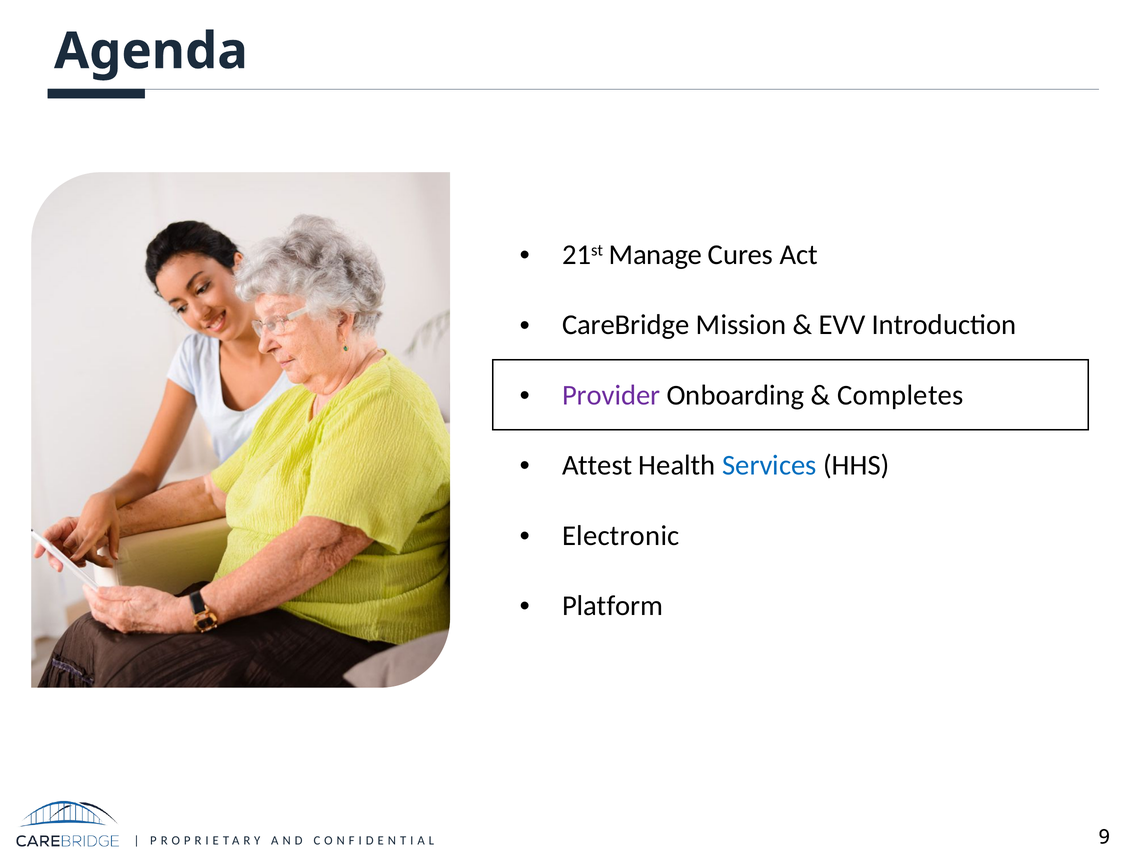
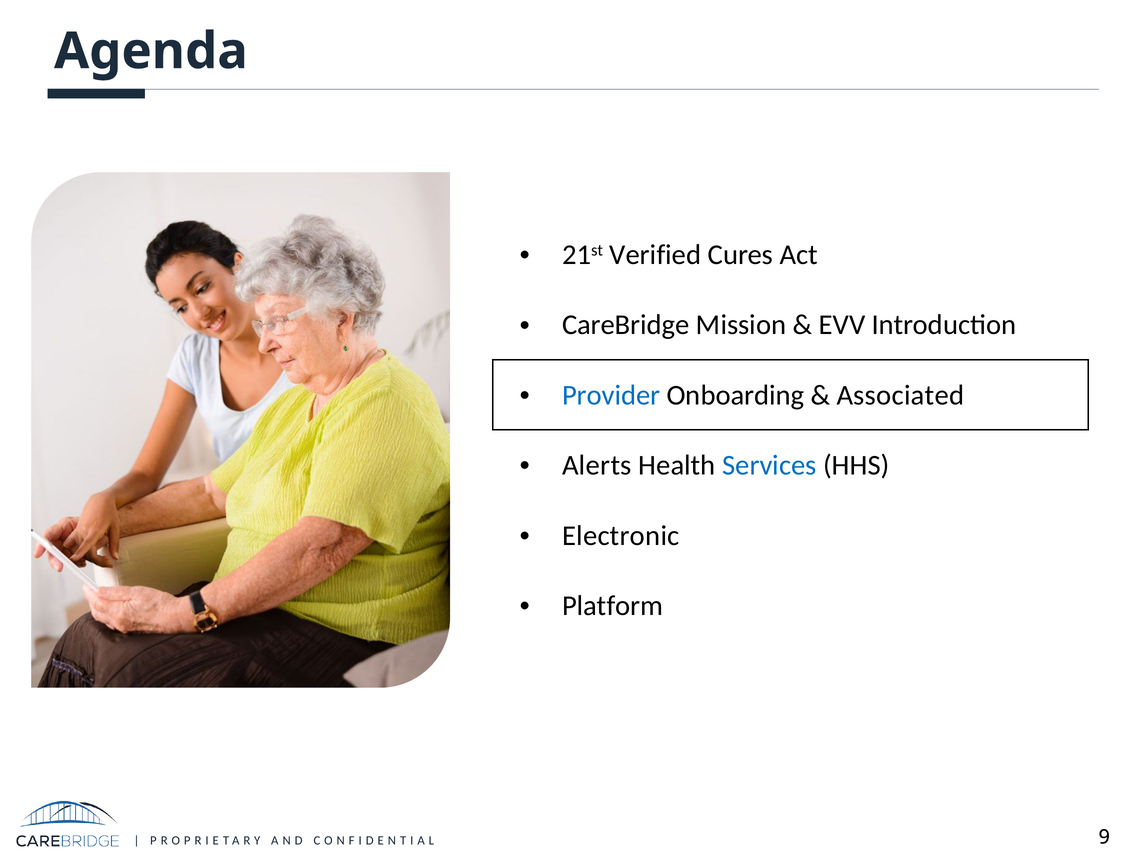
Manage: Manage -> Verified
Provider colour: purple -> blue
Completes: Completes -> Associated
Attest: Attest -> Alerts
